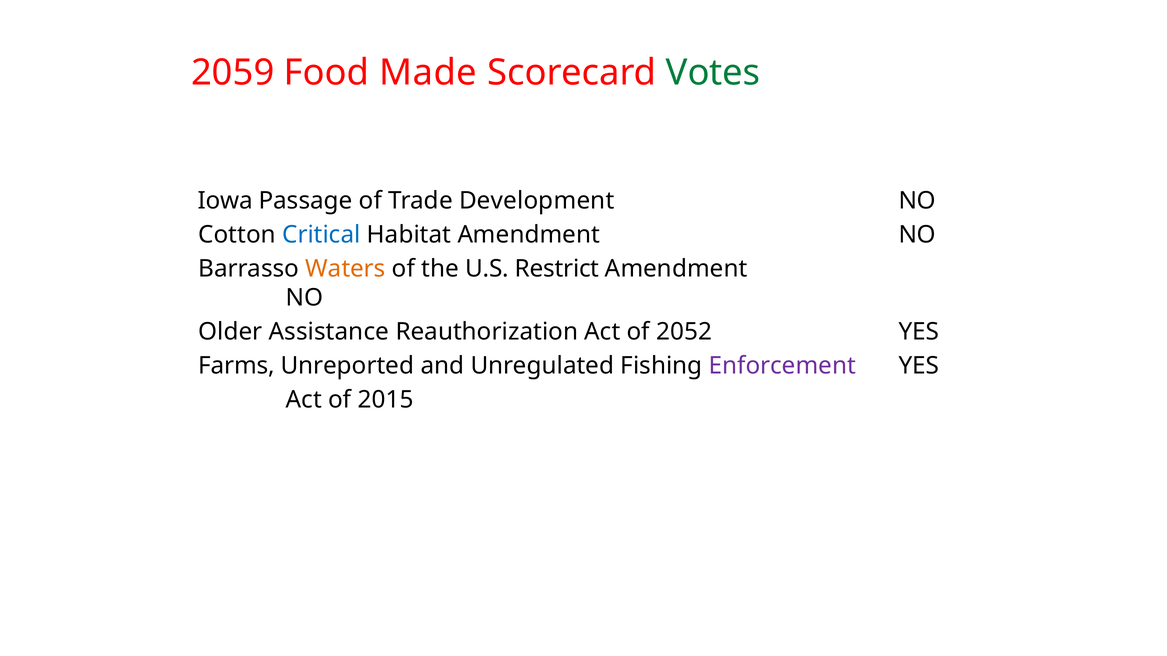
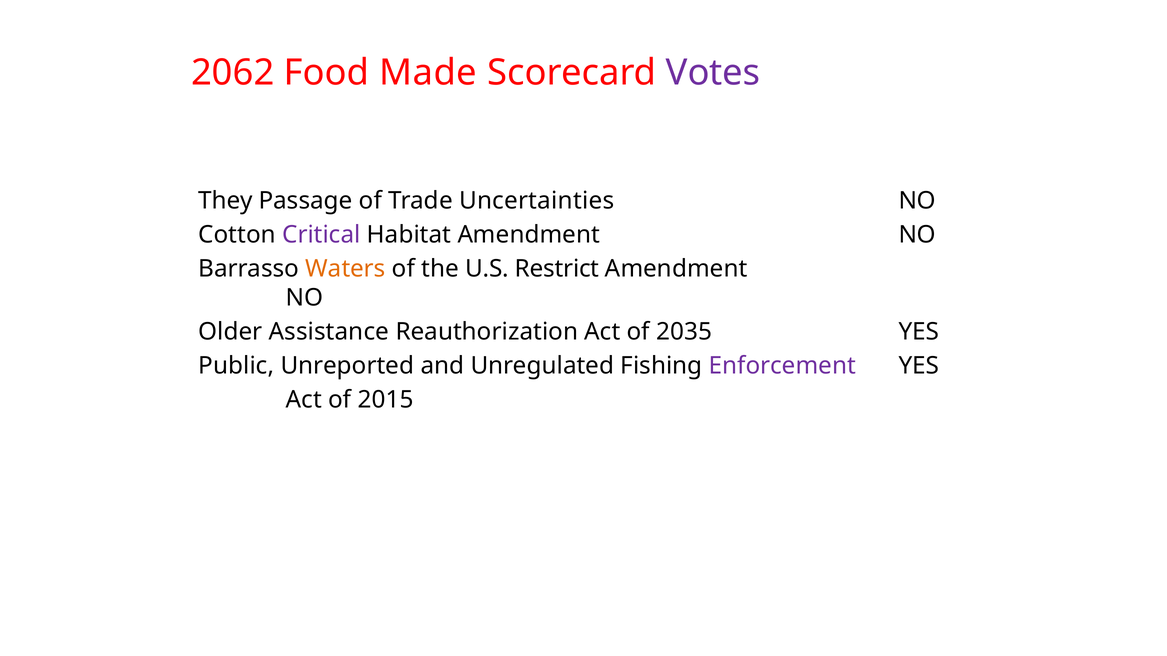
2059: 2059 -> 2062
Votes colour: green -> purple
Iowa: Iowa -> They
Development: Development -> Uncertainties
Critical colour: blue -> purple
2052: 2052 -> 2035
Farms: Farms -> Public
